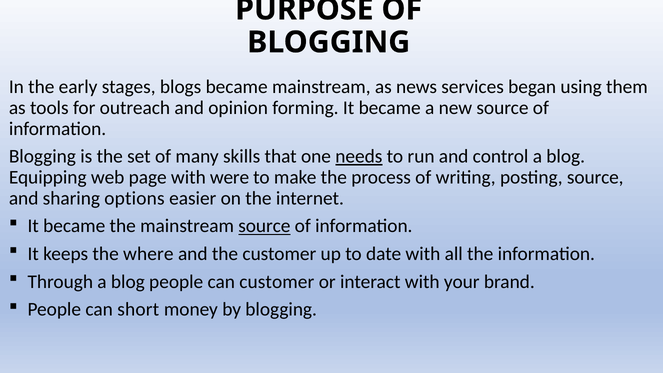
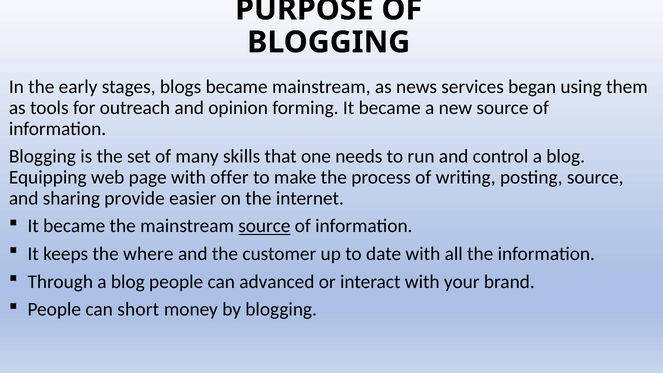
needs underline: present -> none
were: were -> offer
options: options -> provide
can customer: customer -> advanced
